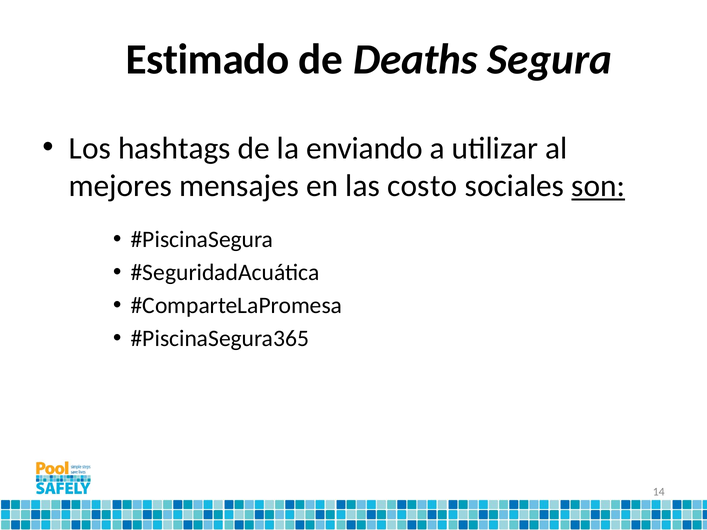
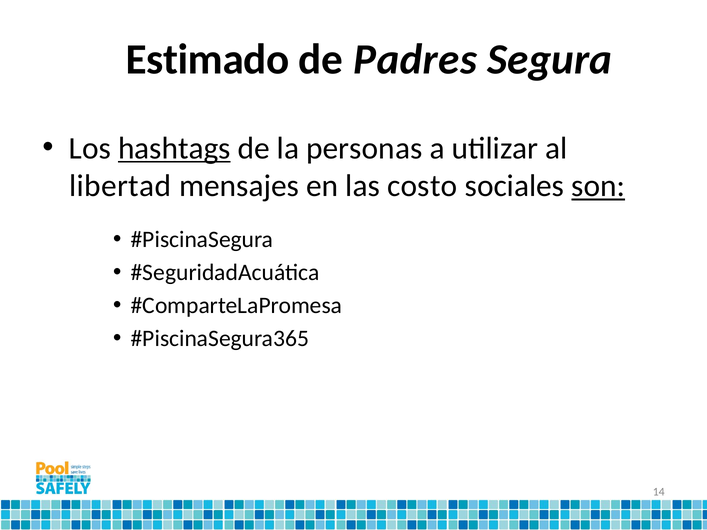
Deaths: Deaths -> Padres
hashtags underline: none -> present
enviando: enviando -> personas
mejores: mejores -> libertad
